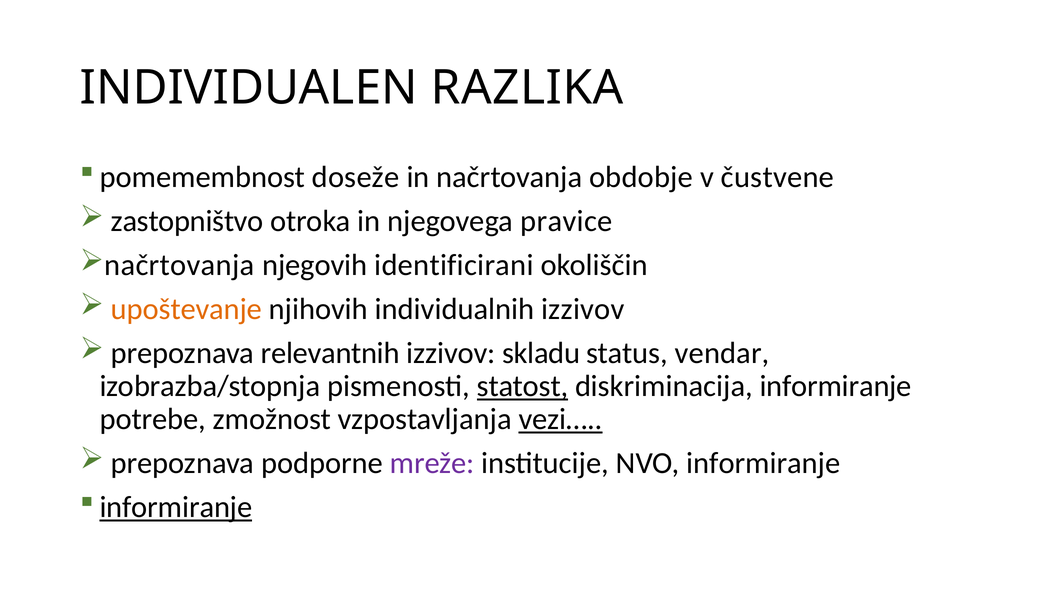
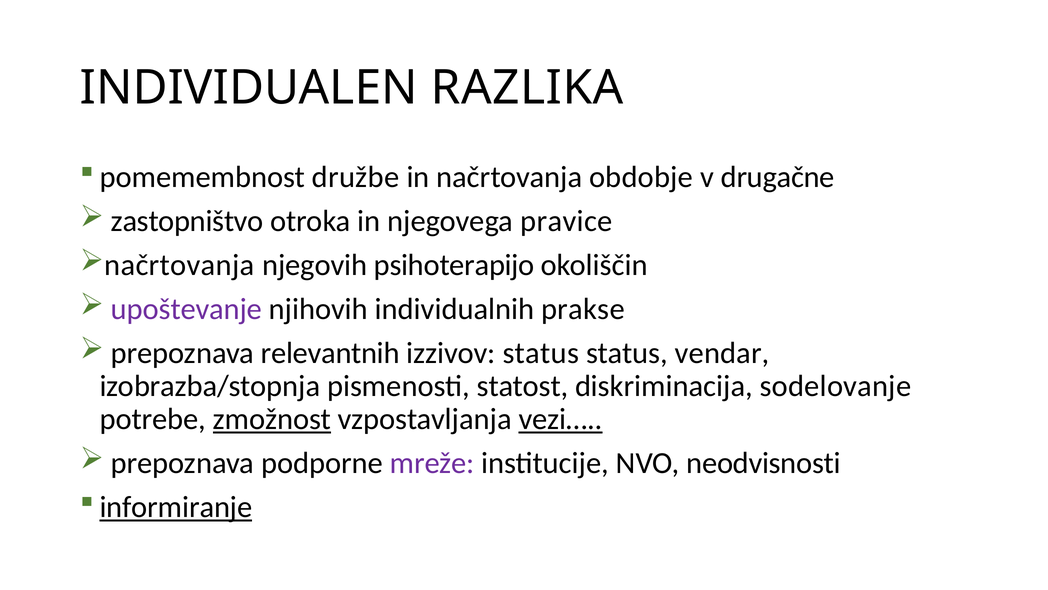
doseže: doseže -> družbe
čustvene: čustvene -> drugačne
identificirani: identificirani -> psihoterapijo
upoštevanje colour: orange -> purple
individualnih izzivov: izzivov -> prakse
izzivov skladu: skladu -> status
statost underline: present -> none
diskriminacija informiranje: informiranje -> sodelovanje
zmožnost underline: none -> present
NVO informiranje: informiranje -> neodvisnosti
